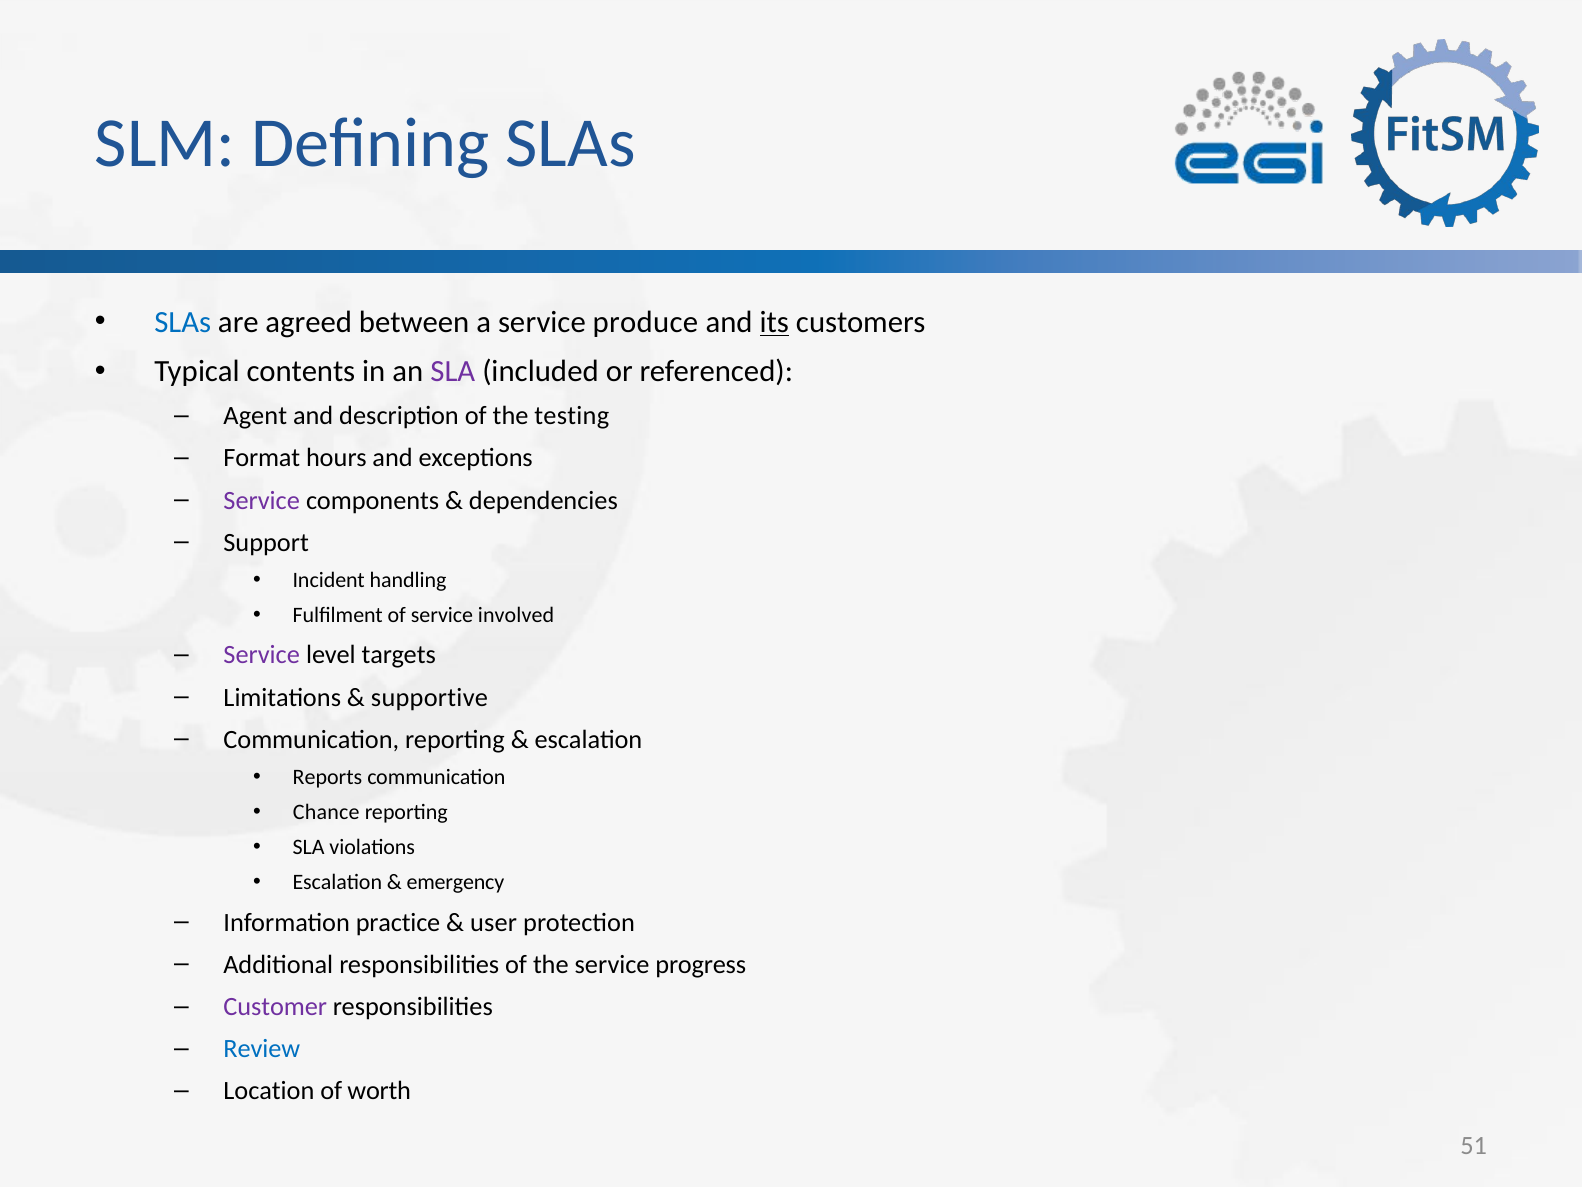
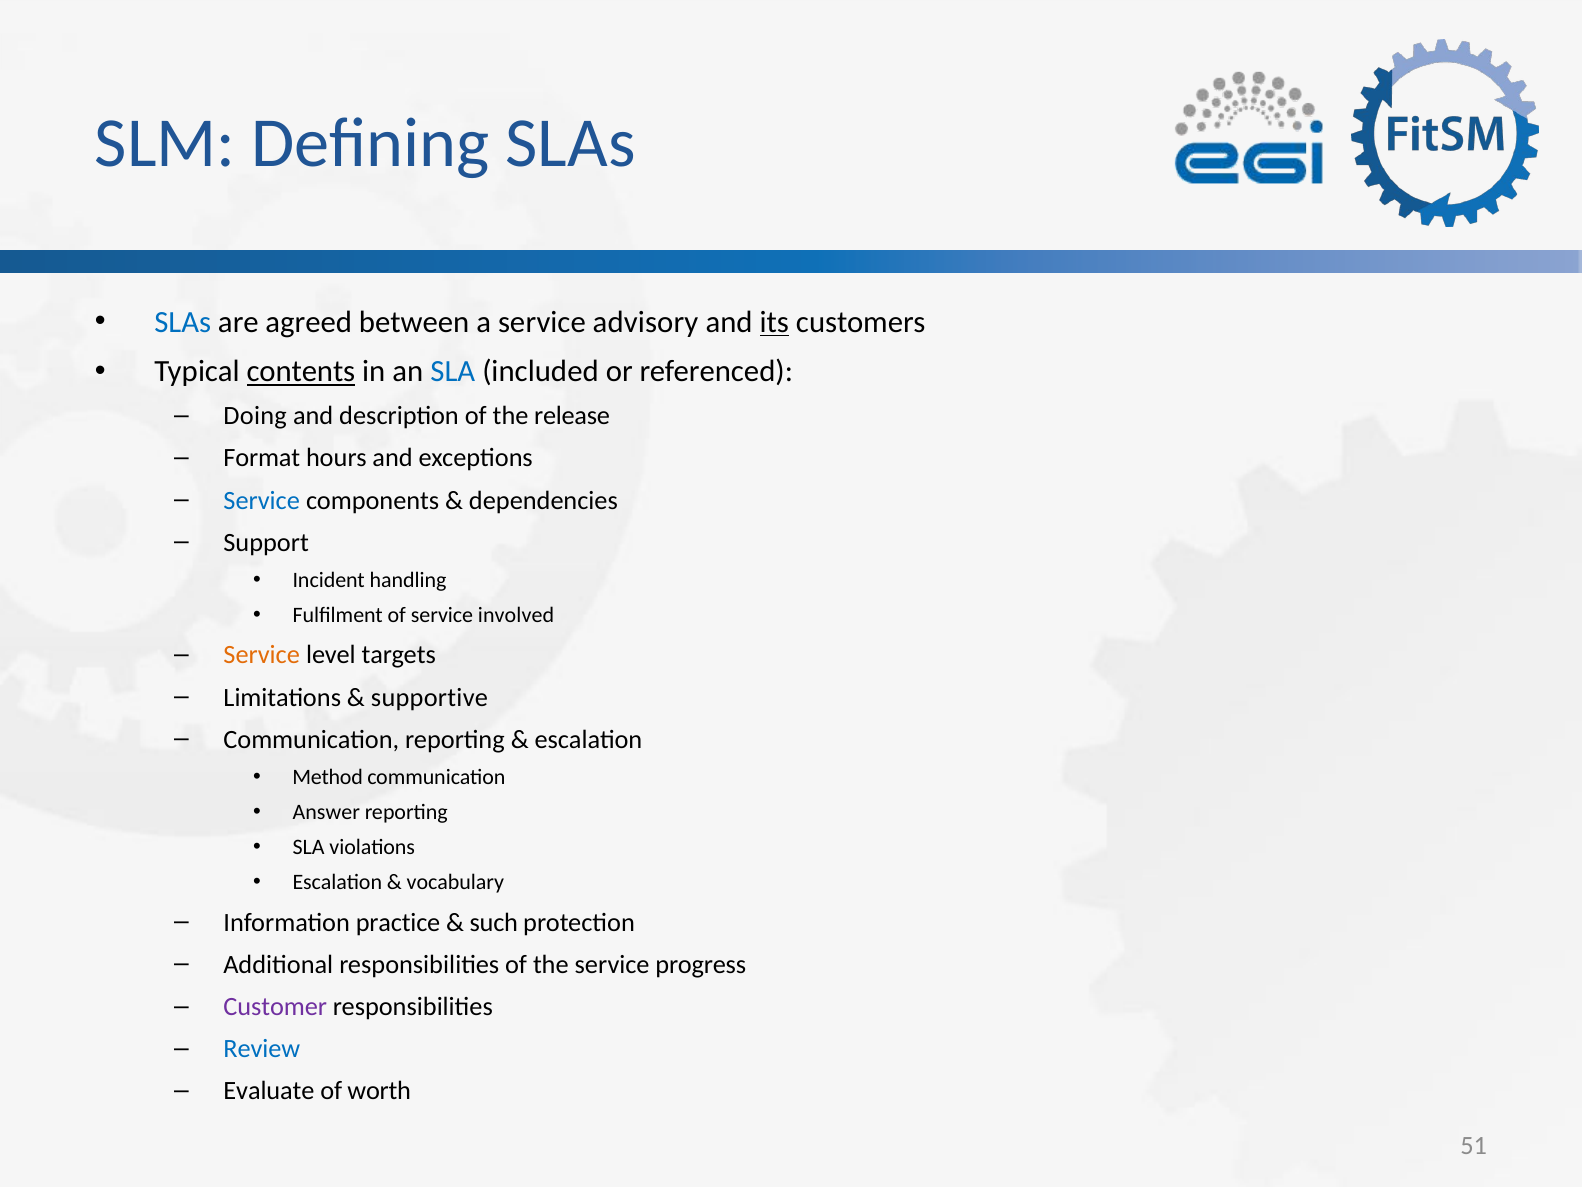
produce: produce -> advisory
contents underline: none -> present
SLA at (453, 371) colour: purple -> blue
Agent: Agent -> Doing
testing: testing -> release
Service at (262, 500) colour: purple -> blue
Service at (262, 655) colour: purple -> orange
Reports: Reports -> Method
Chance: Chance -> Answer
emergency: emergency -> vocabulary
user: user -> such
Location: Location -> Evaluate
